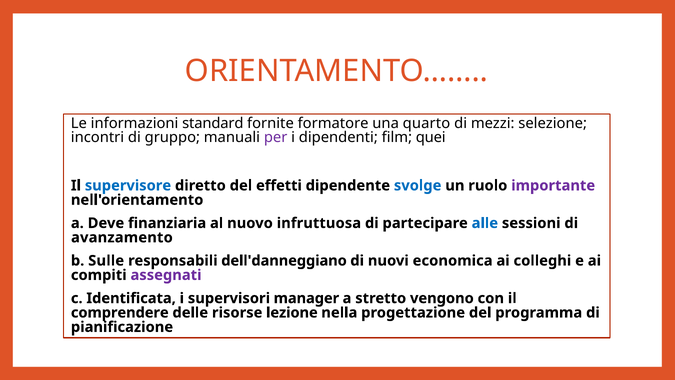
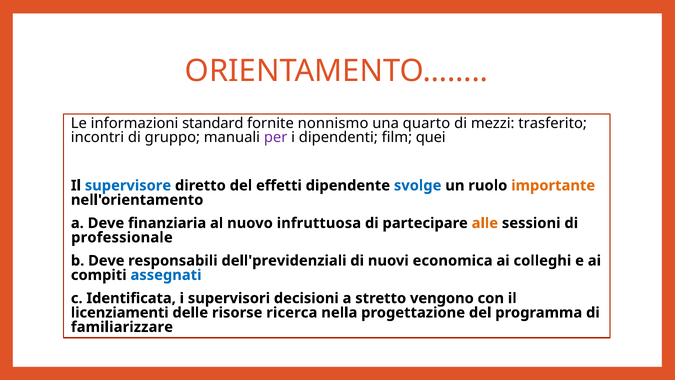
formatore: formatore -> nonnismo
selezione: selezione -> trasferito
importante colour: purple -> orange
alle colour: blue -> orange
avanzamento: avanzamento -> professionale
b Sulle: Sulle -> Deve
dell'danneggiano: dell'danneggiano -> dell'previdenziali
assegnati colour: purple -> blue
manager: manager -> decisioni
comprendere: comprendere -> licenziamenti
lezione: lezione -> ricerca
pianificazione: pianificazione -> familiarizzare
